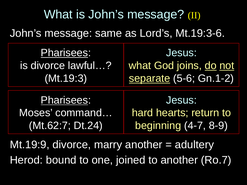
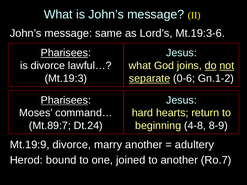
5-6: 5-6 -> 0-6
Mt.62:7: Mt.62:7 -> Mt.89:7
4-7: 4-7 -> 4-8
